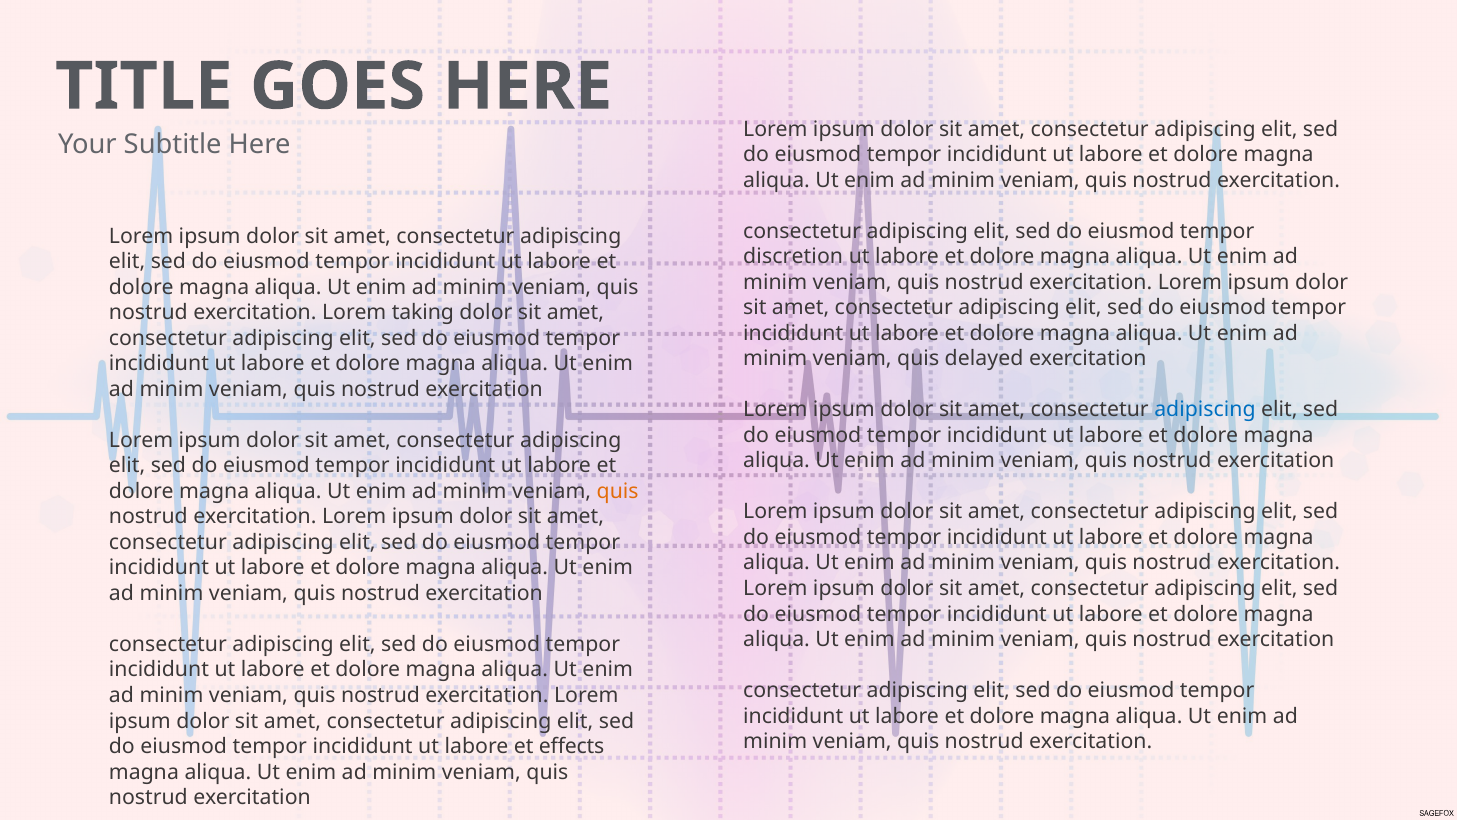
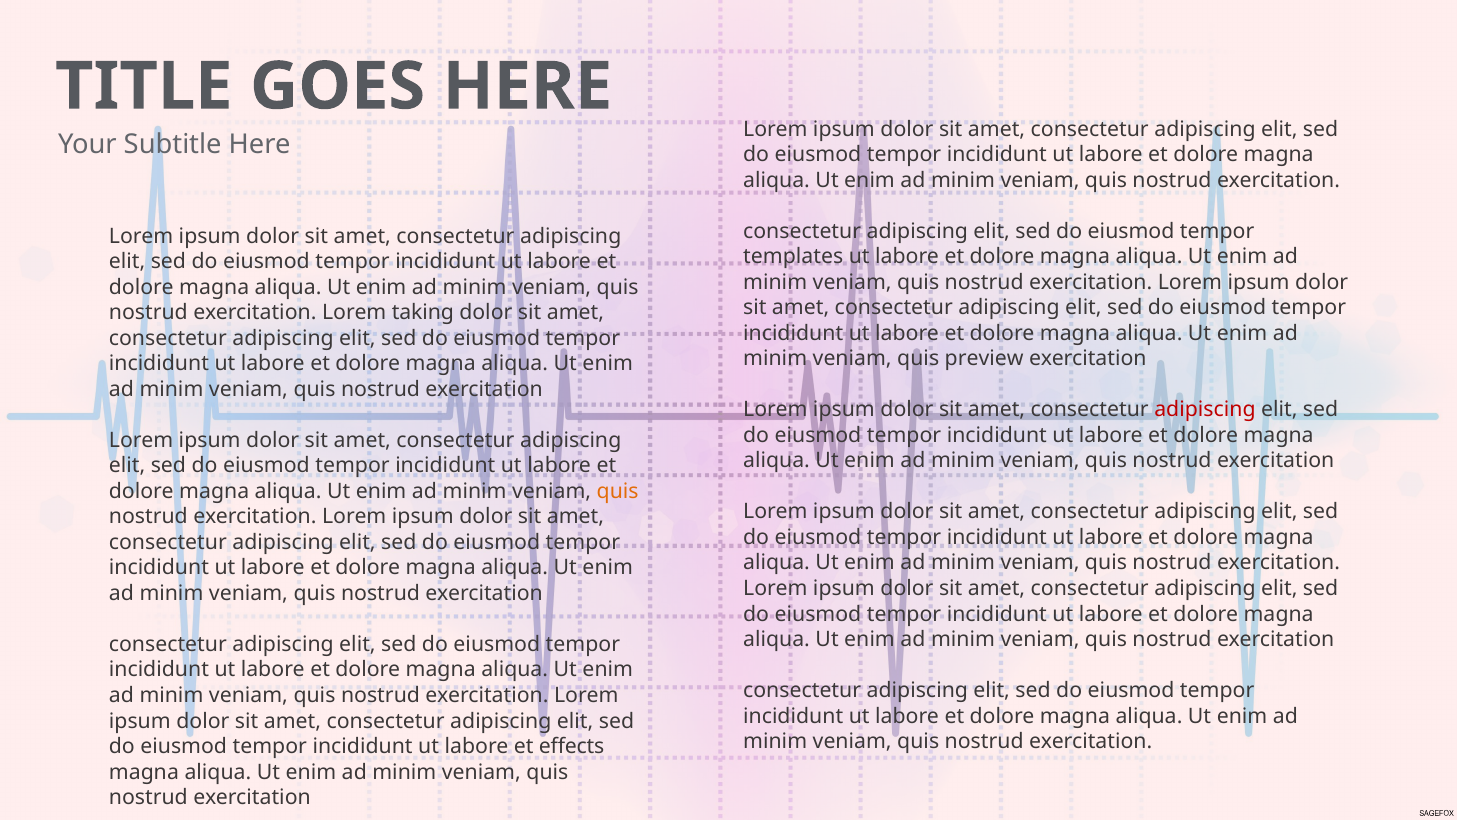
discretion: discretion -> templates
delayed: delayed -> preview
adipiscing at (1205, 410) colour: blue -> red
